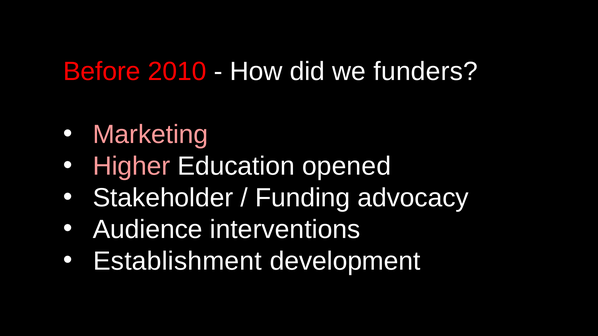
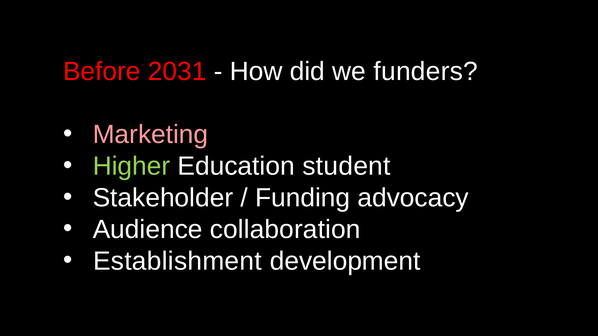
2010: 2010 -> 2031
Higher colour: pink -> light green
opened: opened -> student
interventions: interventions -> collaboration
